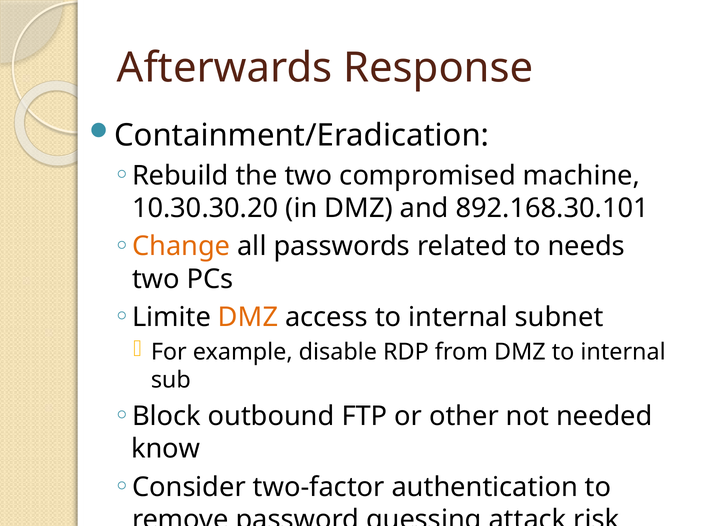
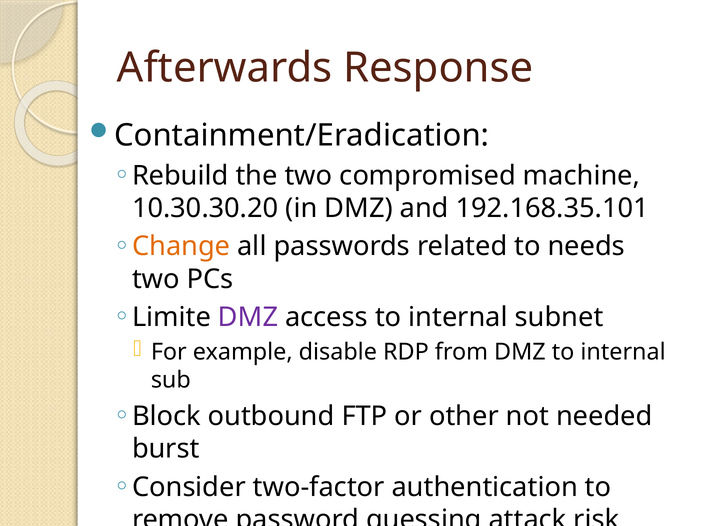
892.168.30.101: 892.168.30.101 -> 192.168.35.101
DMZ at (248, 317) colour: orange -> purple
know: know -> burst
